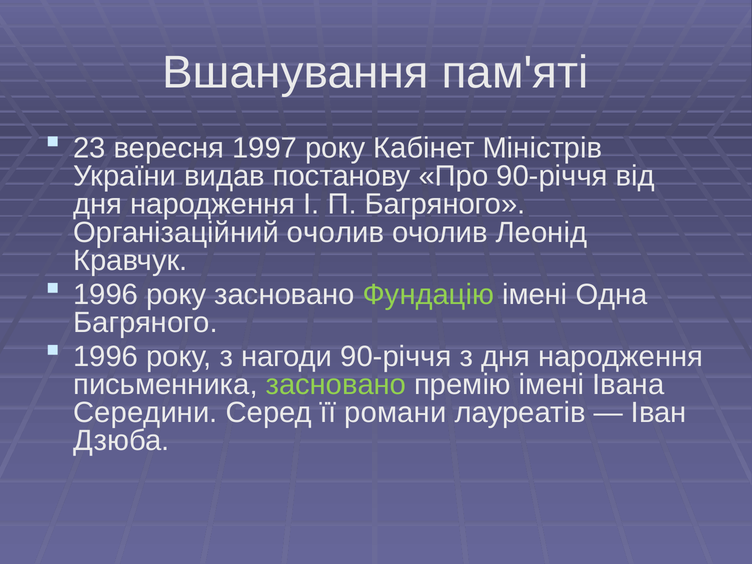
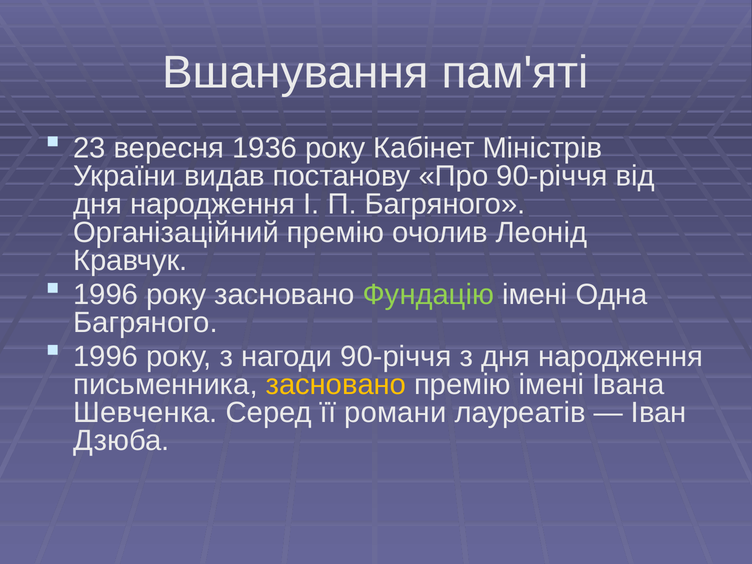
1997: 1997 -> 1936
Організаційний очолив: очолив -> премію
засновано at (336, 385) colour: light green -> yellow
Середини: Середини -> Шевченка
